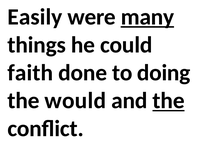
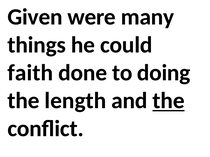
Easily: Easily -> Given
many underline: present -> none
would: would -> length
